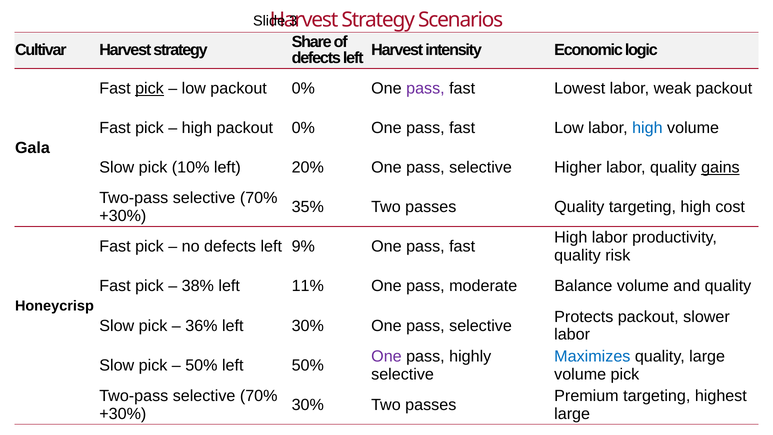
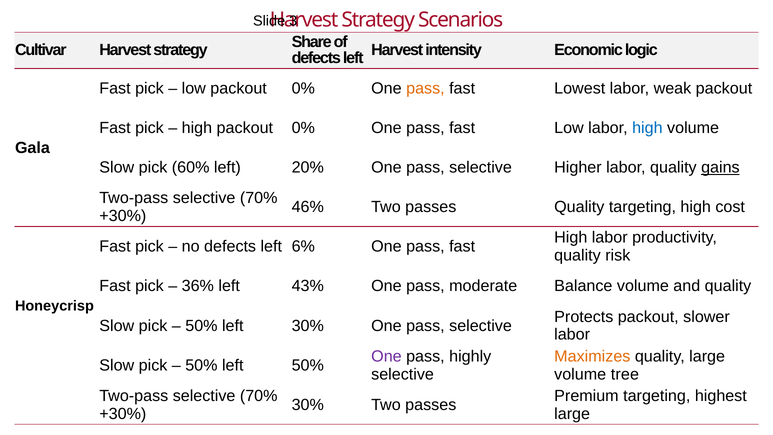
pick at (149, 88) underline: present -> none
pass at (425, 88) colour: purple -> orange
10%: 10% -> 60%
35%: 35% -> 46%
9%: 9% -> 6%
38%: 38% -> 36%
11%: 11% -> 43%
36% at (201, 326): 36% -> 50%
Maximizes colour: blue -> orange
volume pick: pick -> tree
